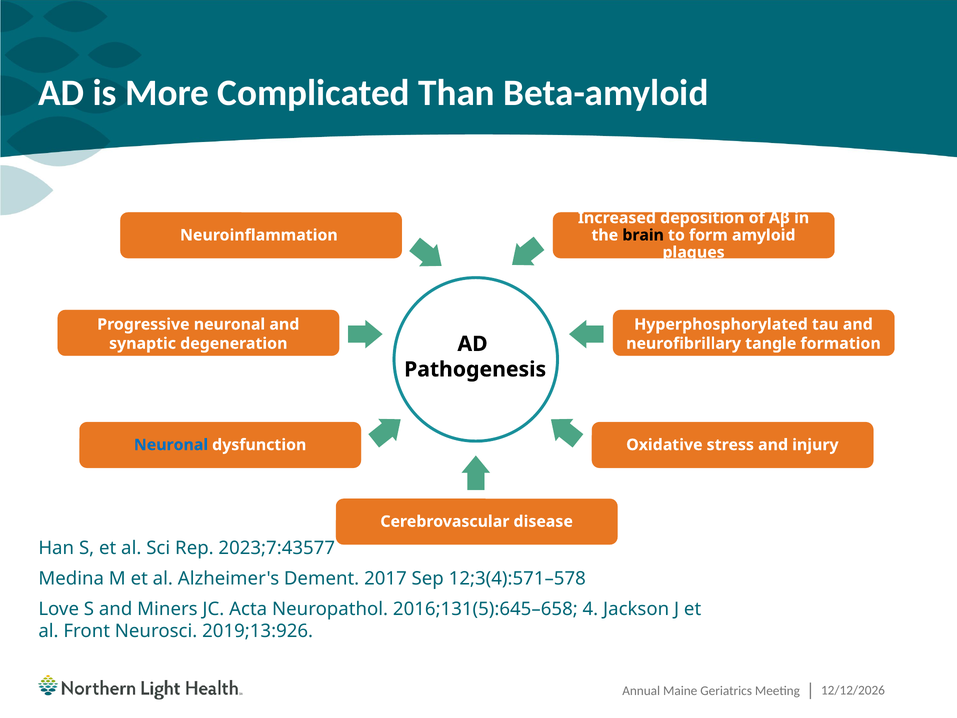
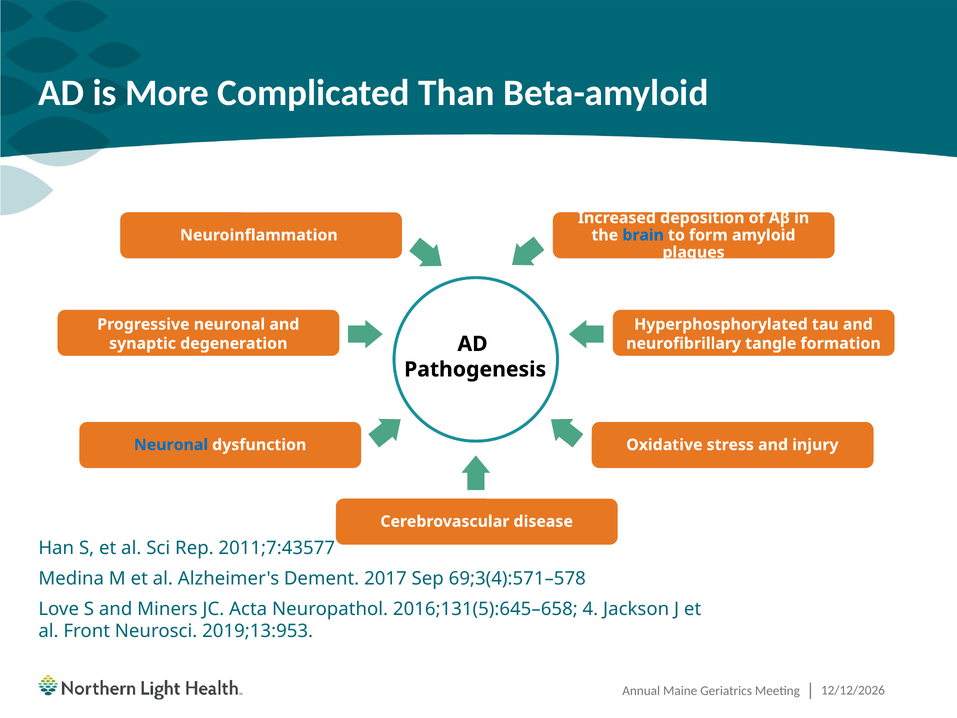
brain colour: black -> blue
2023;7:43577: 2023;7:43577 -> 2011;7:43577
12;3(4):571–578: 12;3(4):571–578 -> 69;3(4):571–578
2019;13:926: 2019;13:926 -> 2019;13:953
